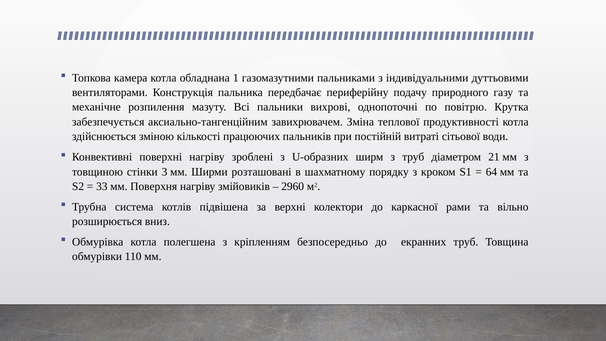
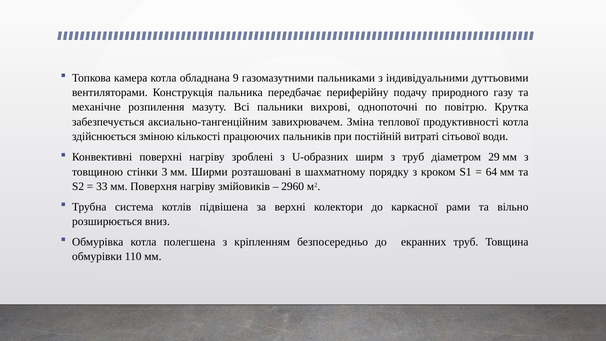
1: 1 -> 9
21: 21 -> 29
